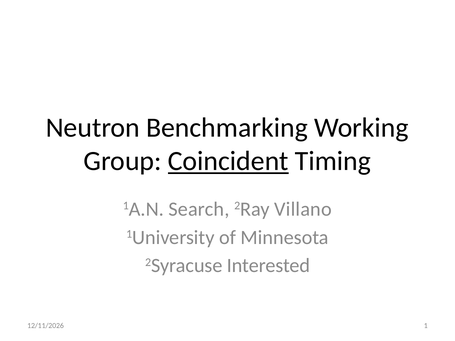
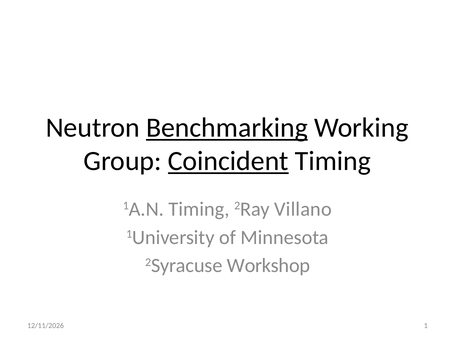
Benchmarking underline: none -> present
1A.N Search: Search -> Timing
Interested: Interested -> Workshop
